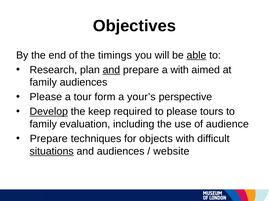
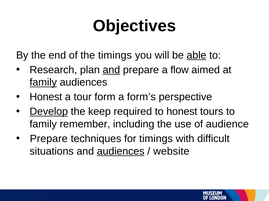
a with: with -> flow
family at (43, 83) underline: none -> present
Please at (46, 97): Please -> Honest
your’s: your’s -> form’s
to please: please -> honest
evaluation: evaluation -> remember
for objects: objects -> timings
situations underline: present -> none
audiences at (121, 152) underline: none -> present
